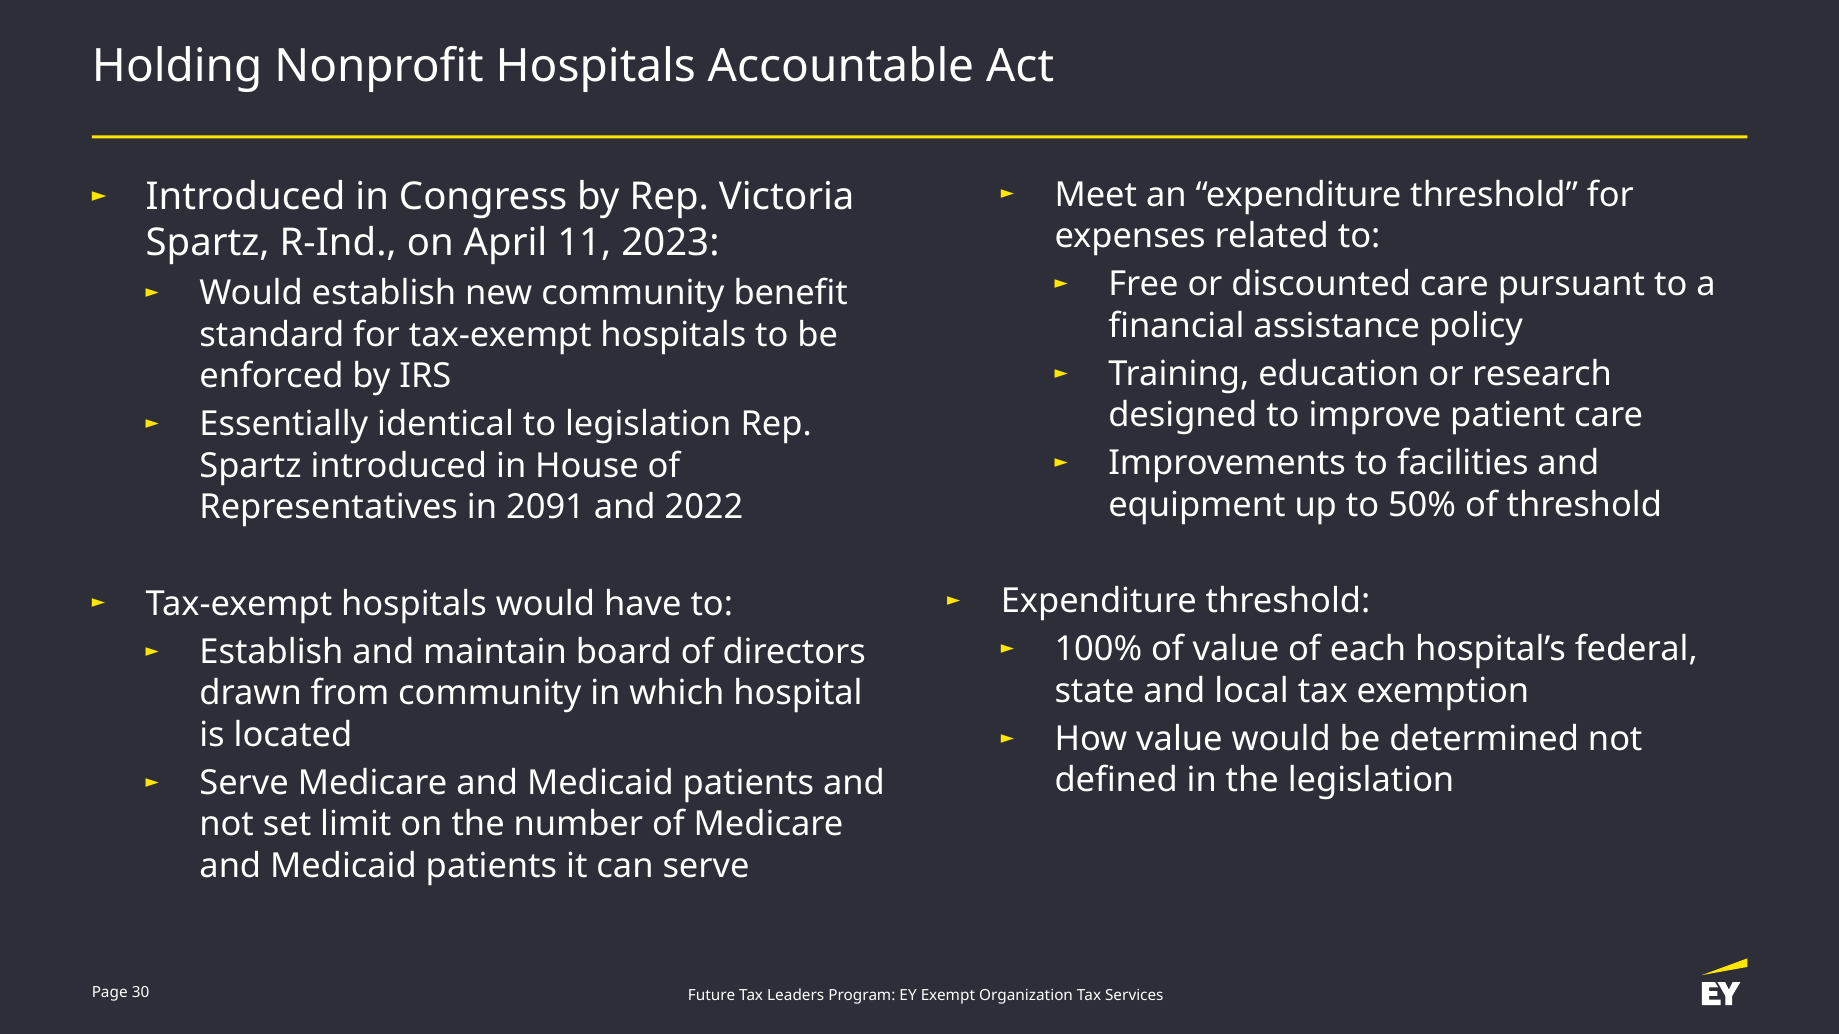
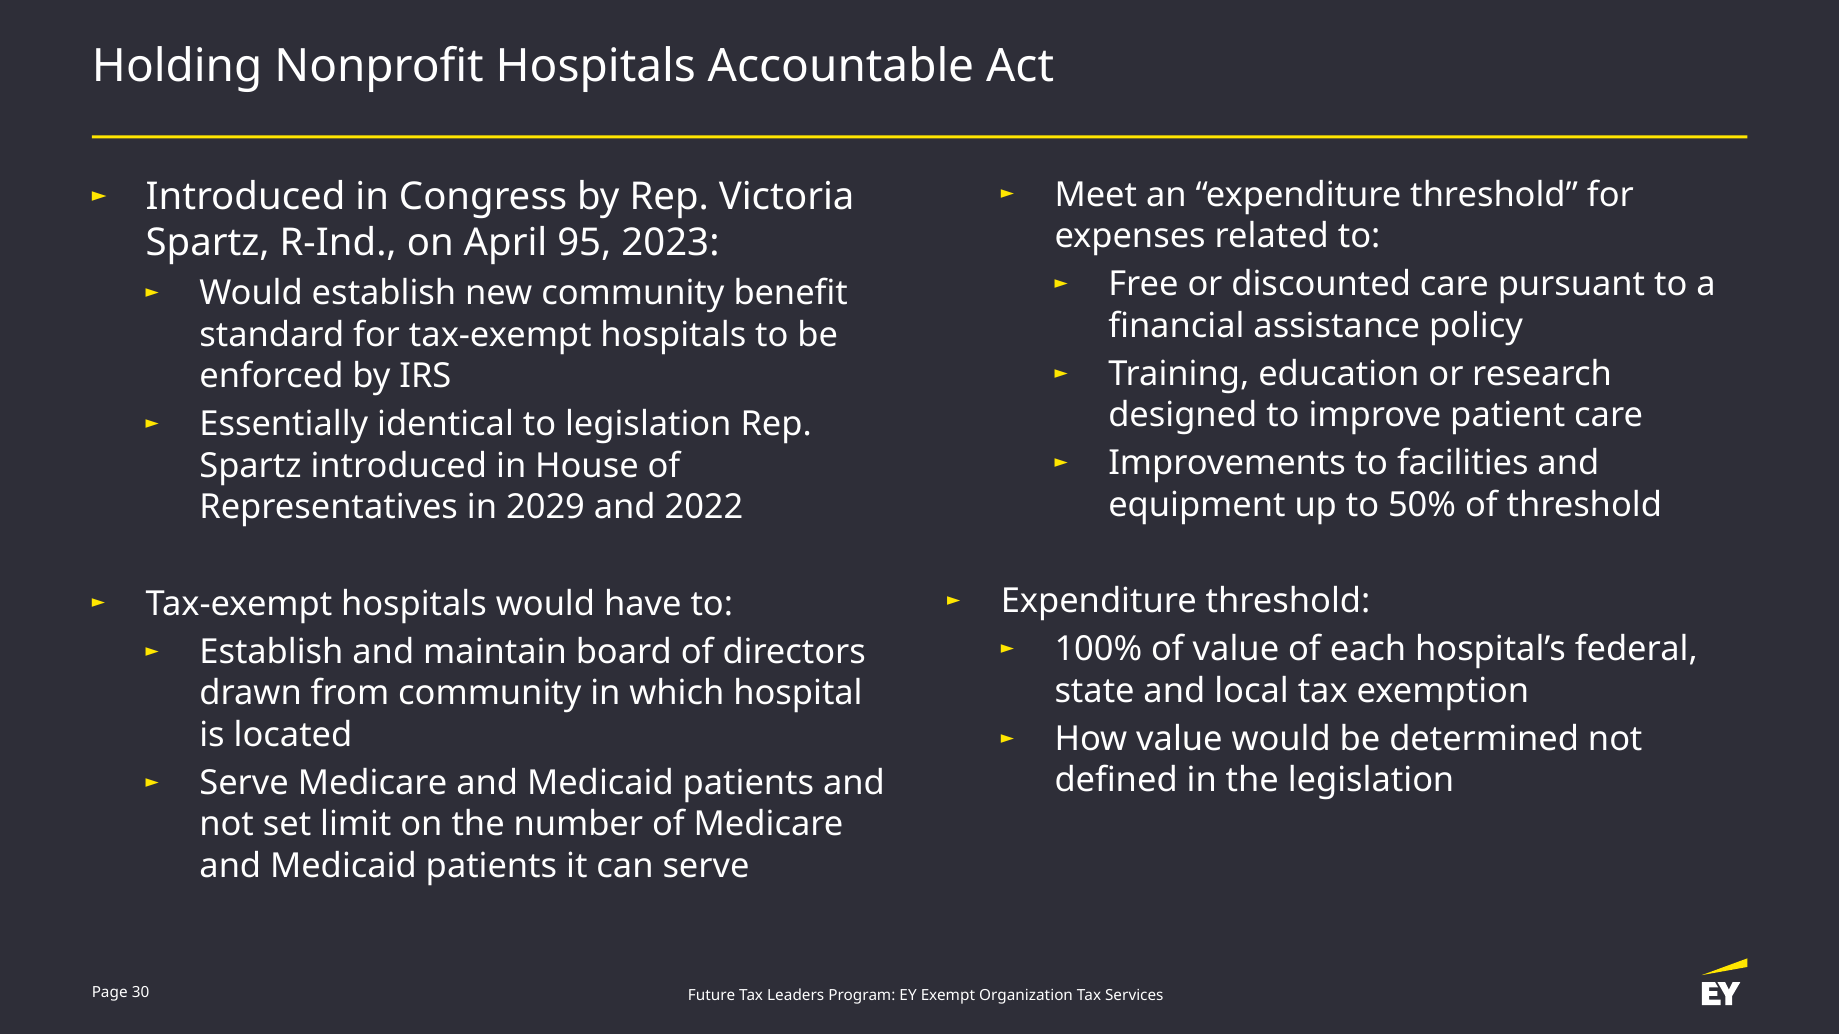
11: 11 -> 95
2091: 2091 -> 2029
